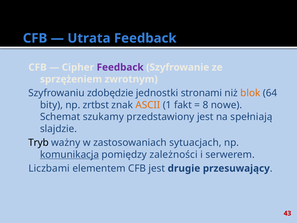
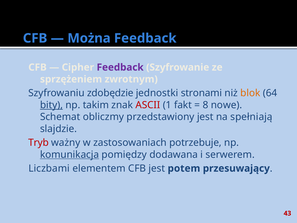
Utrata: Utrata -> Można
bity underline: none -> present
zrtbst: zrtbst -> takim
ASCII colour: orange -> red
szukamy: szukamy -> obliczmy
Tryb colour: black -> red
sytuacjach: sytuacjach -> potrzebuje
zależności: zależności -> dodawana
drugie: drugie -> potem
